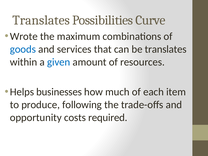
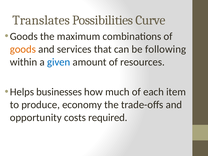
Wrote at (24, 36): Wrote -> Goods
goods at (23, 49) colour: blue -> orange
be translates: translates -> following
following: following -> economy
